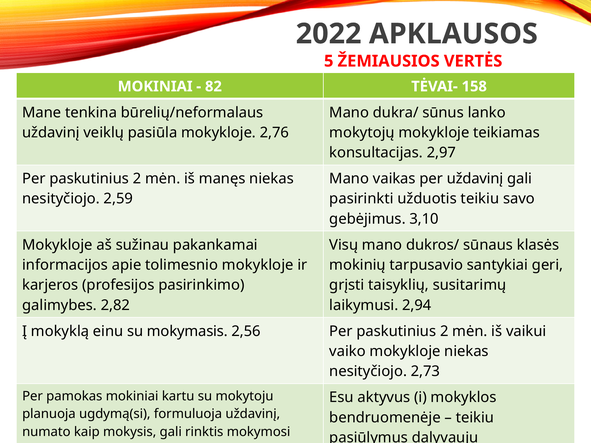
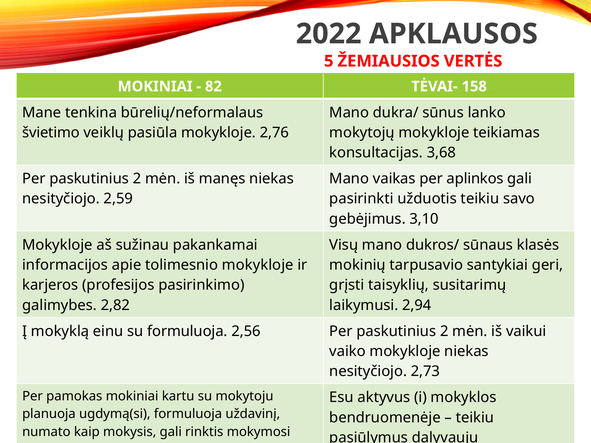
uždavinį at (51, 133): uždavinį -> švietimo
2,97: 2,97 -> 3,68
per uždavinį: uždavinį -> aplinkos
su mokymasis: mokymasis -> formuluoja
